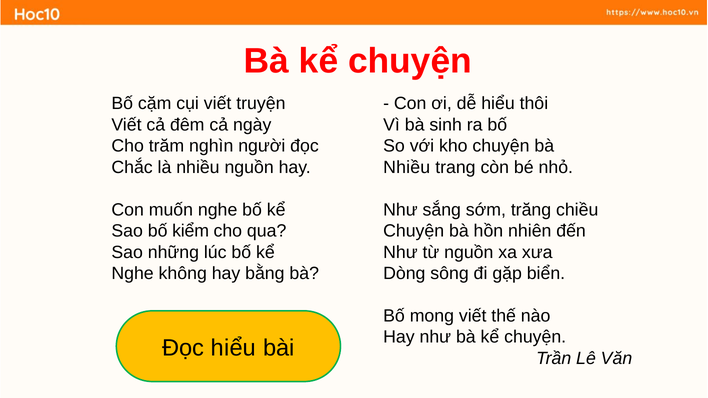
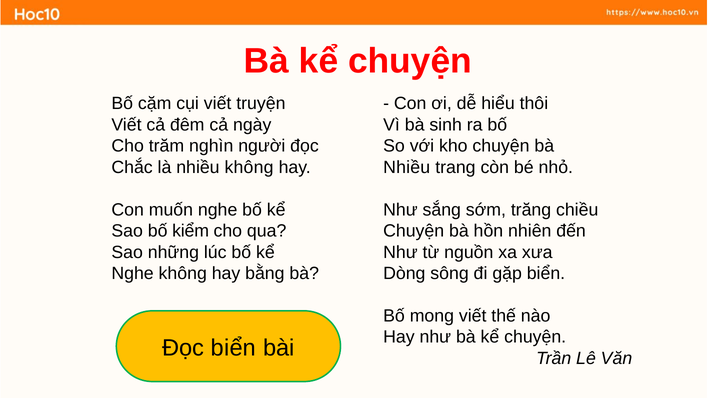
nhiều nguồn: nguồn -> không
Đọc hiểu: hiểu -> biển
